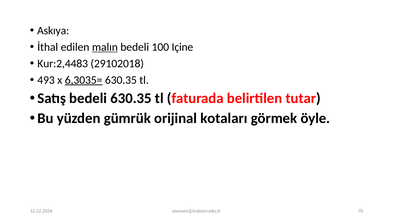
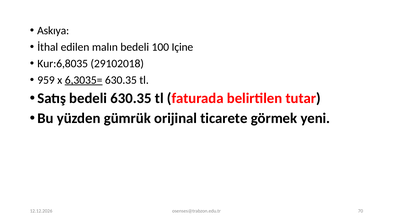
malın underline: present -> none
Kur:2,4483: Kur:2,4483 -> Kur:6,8035
493: 493 -> 959
kotaları: kotaları -> ticarete
öyle: öyle -> yeni
